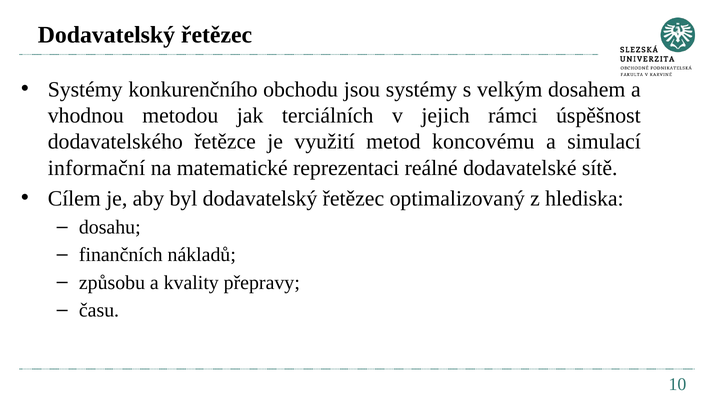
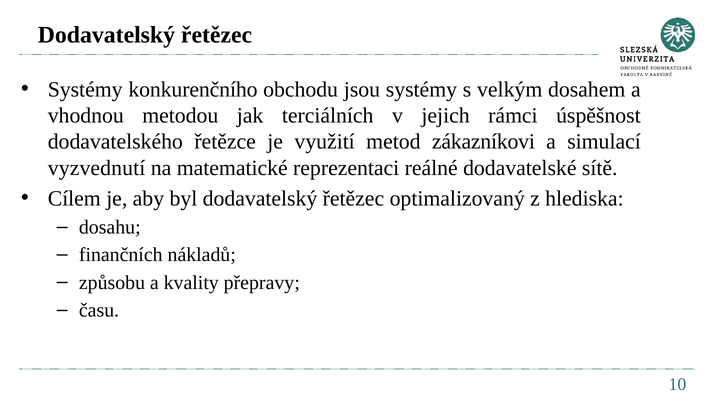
koncovému: koncovému -> zákazníkovi
informační: informační -> vyzvednutí
